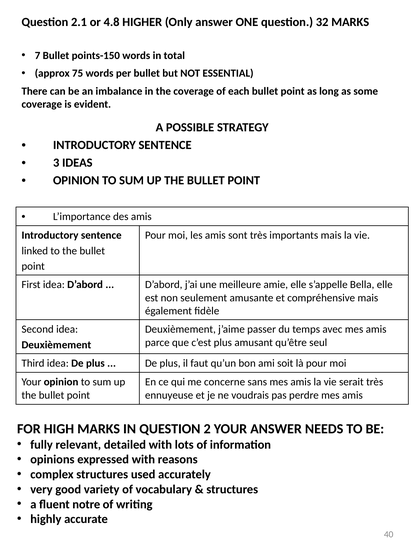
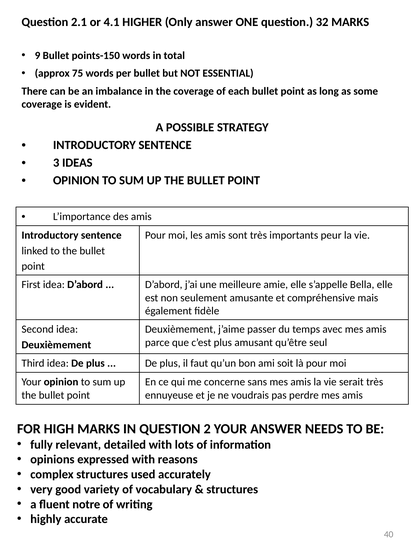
4.8: 4.8 -> 4.1
7: 7 -> 9
importants mais: mais -> peur
